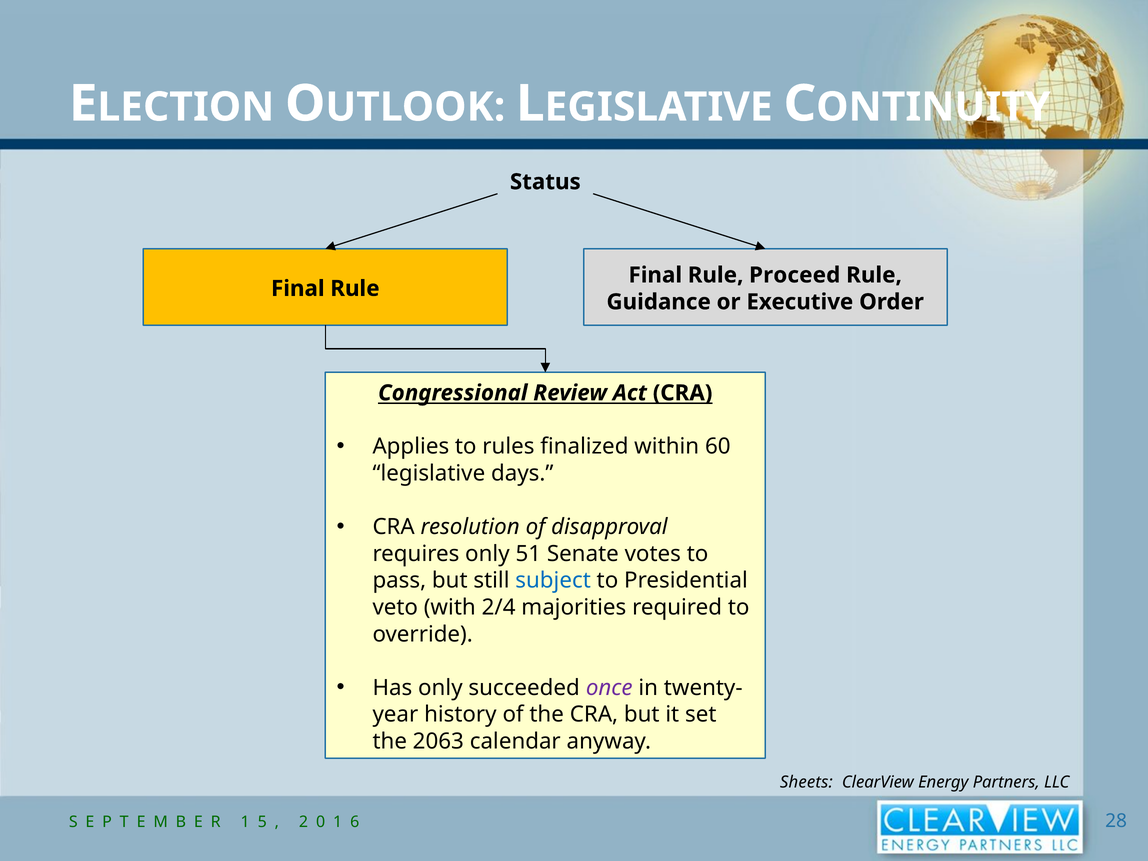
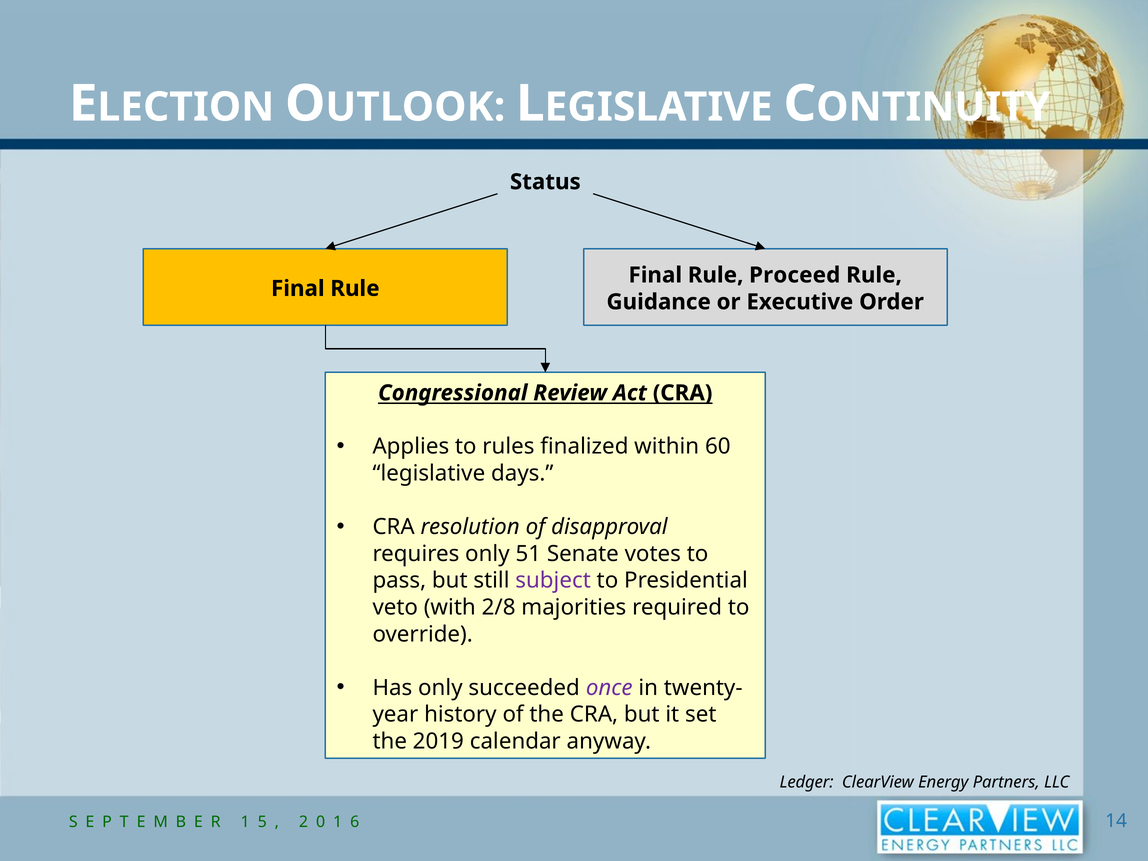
subject colour: blue -> purple
2/4: 2/4 -> 2/8
2063: 2063 -> 2019
Sheets: Sheets -> Ledger
28: 28 -> 14
